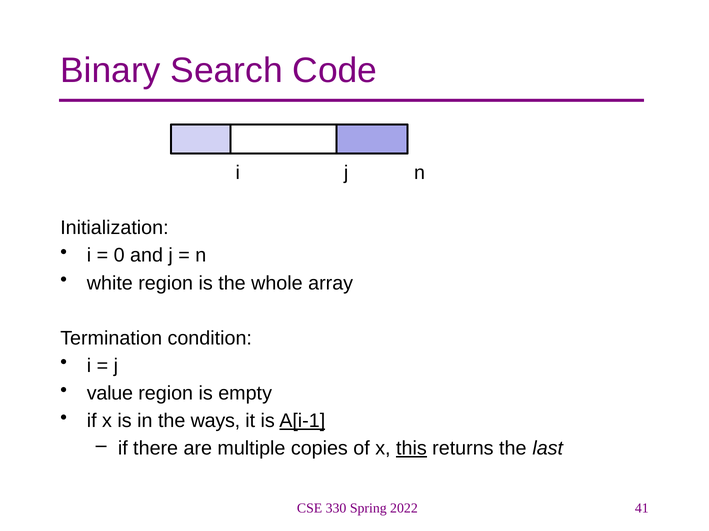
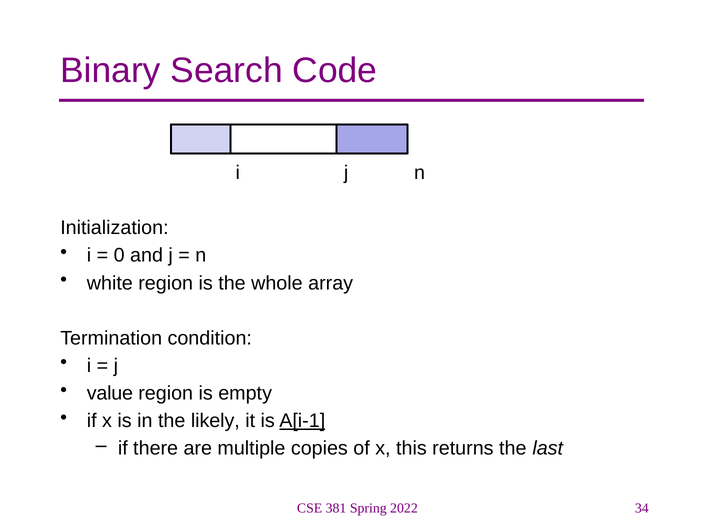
ways: ways -> likely
this underline: present -> none
330: 330 -> 381
41: 41 -> 34
